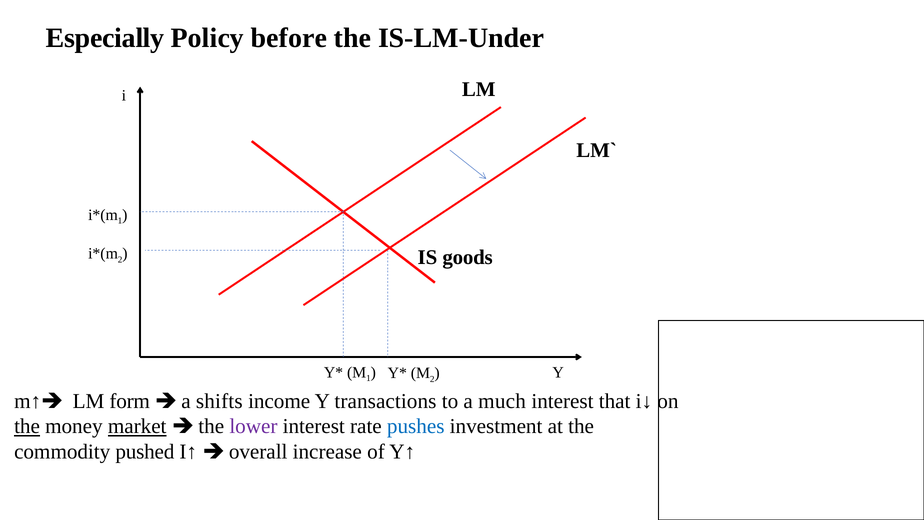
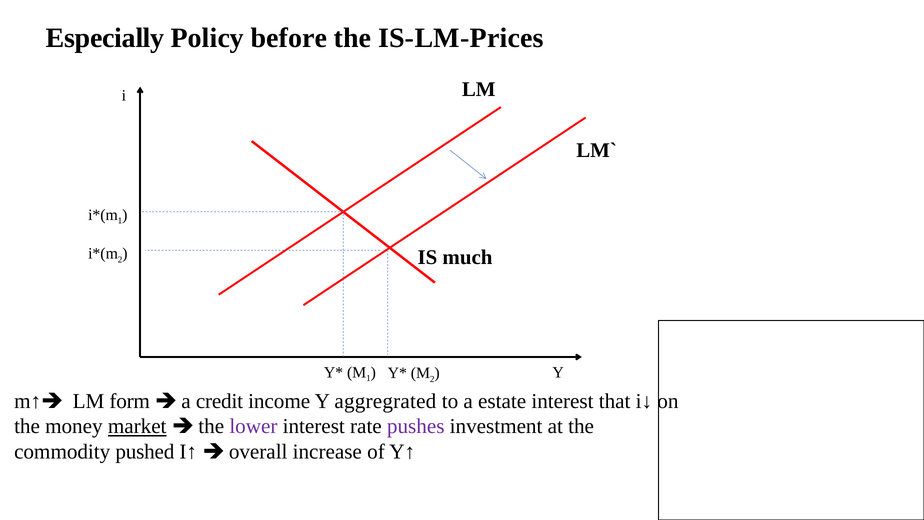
IS-LM-Under: IS-LM-Under -> IS-LM-Prices
goods: goods -> much
shifts: shifts -> credit
transactions: transactions -> aggregrated
much: much -> estate
the at (27, 426) underline: present -> none
pushes colour: blue -> purple
